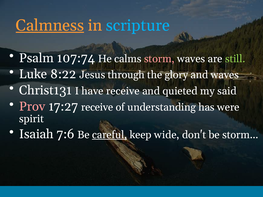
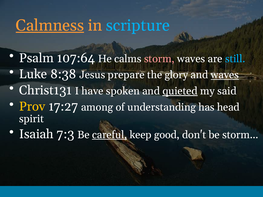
107:74: 107:74 -> 107:64
still colour: light green -> light blue
8:22: 8:22 -> 8:38
through: through -> prepare
waves at (225, 75) underline: none -> present
have receive: receive -> spoken
quieted underline: none -> present
Prov colour: pink -> yellow
17:27 receive: receive -> among
were: were -> head
7:6: 7:6 -> 7:3
wide: wide -> good
